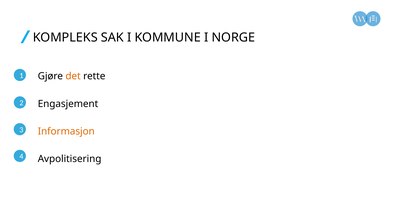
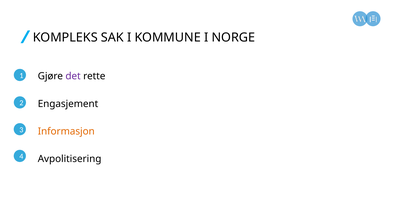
det colour: orange -> purple
